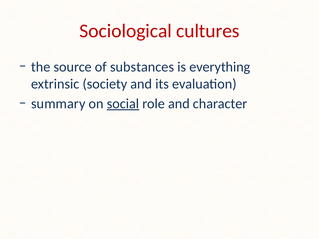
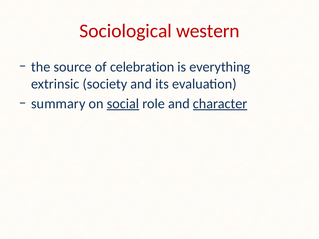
cultures: cultures -> western
substances: substances -> celebration
character underline: none -> present
